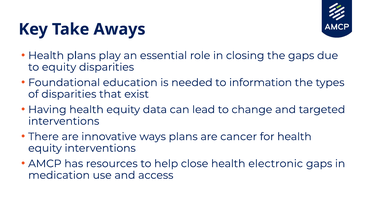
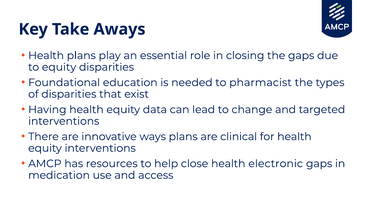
information: information -> pharmacist
cancer: cancer -> clinical
